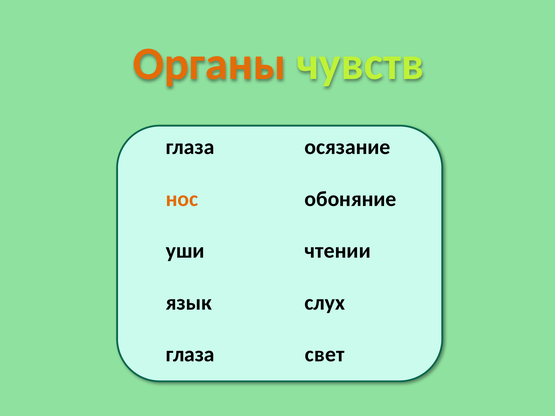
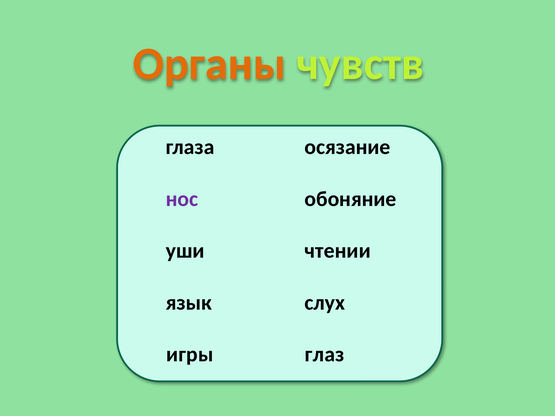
нос colour: orange -> purple
глаза at (190, 355): глаза -> игры
свет: свет -> глаз
